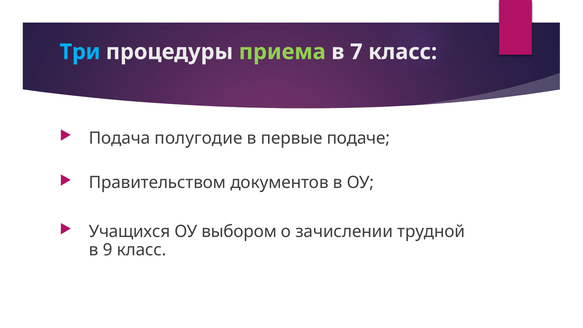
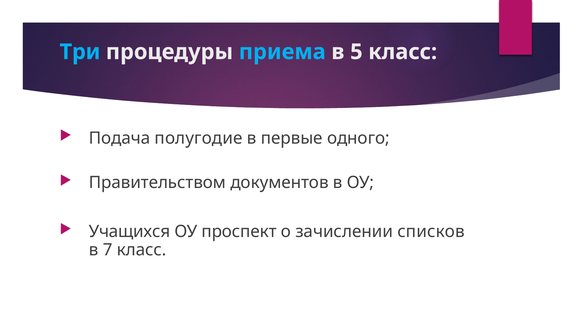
приема colour: light green -> light blue
7: 7 -> 5
подаче: подаче -> одного
выбором: выбором -> проспект
трудной: трудной -> списков
9: 9 -> 7
